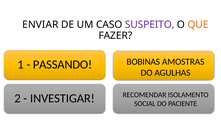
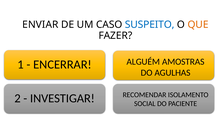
SUSPEITO colour: purple -> blue
BOBINAS: BOBINAS -> ALGUÉM
PASSANDO: PASSANDO -> ENCERRAR
